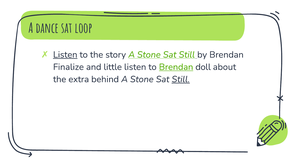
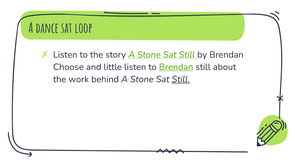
Listen at (65, 55) underline: present -> none
Finalize: Finalize -> Choose
Brendan doll: doll -> still
extra: extra -> work
